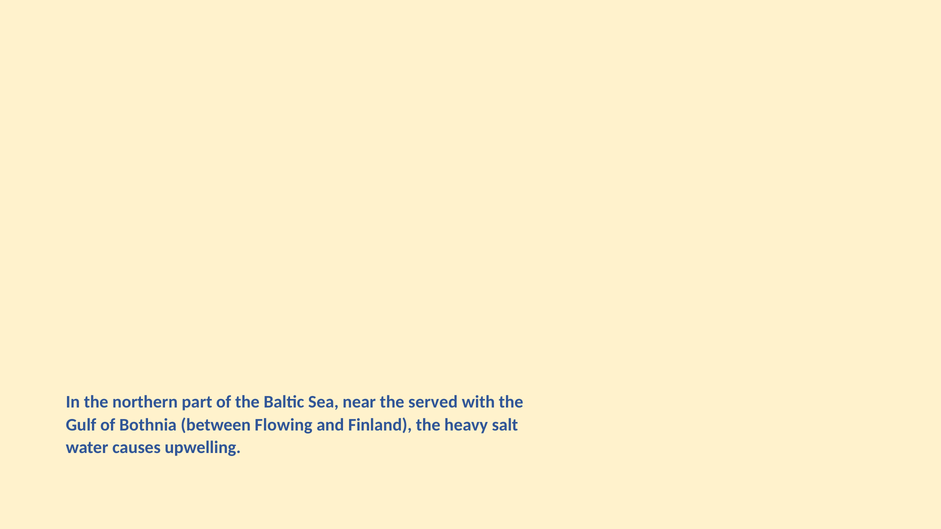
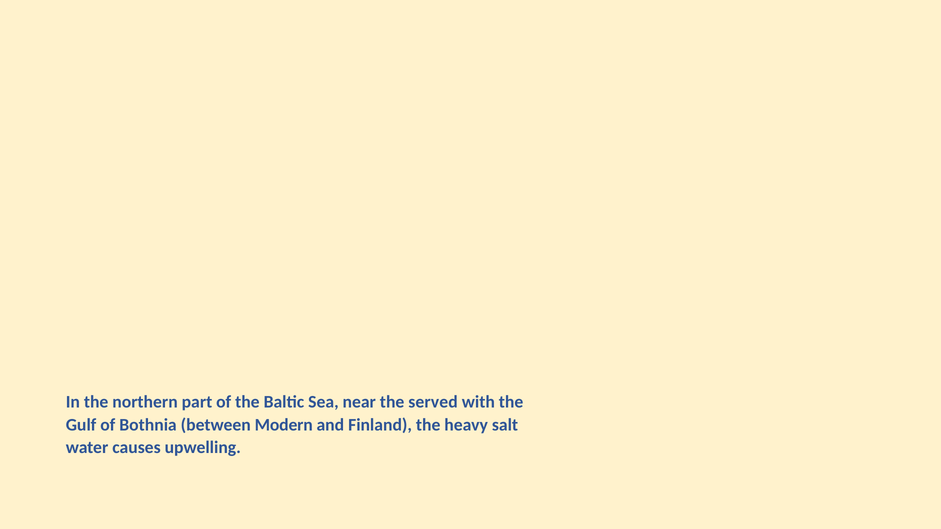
Flowing: Flowing -> Modern
